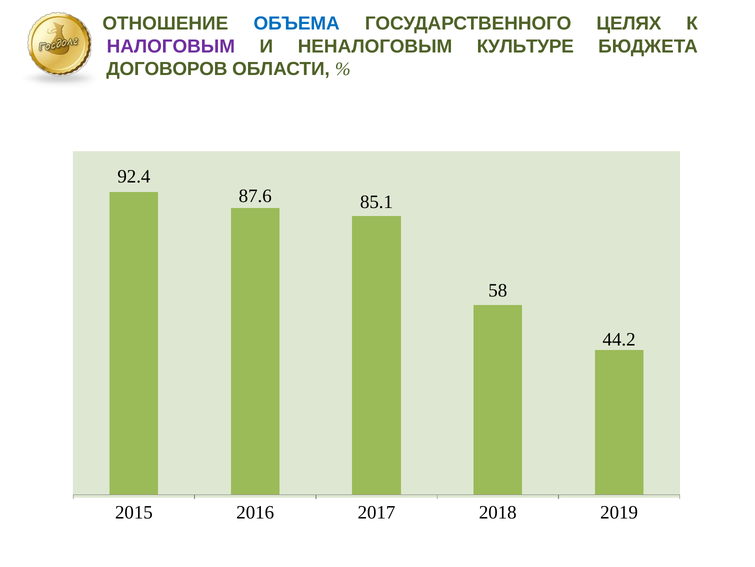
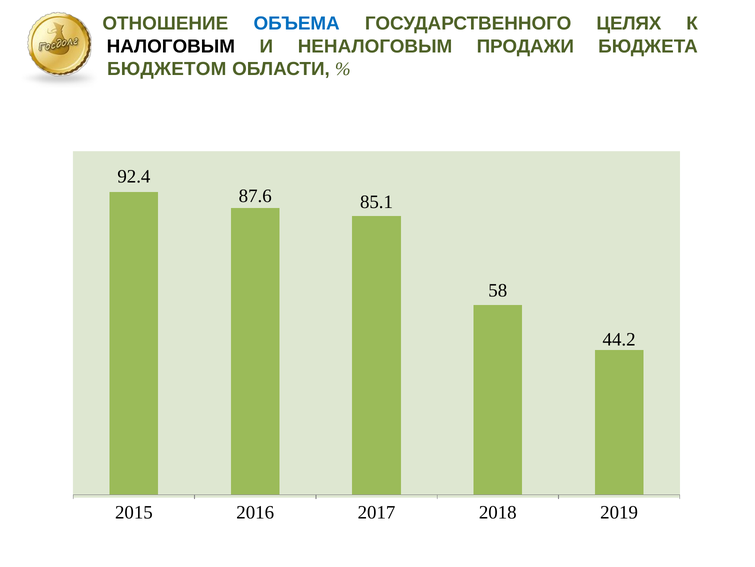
НАЛОГОВЫМ colour: purple -> black
КУЛЬТУРЕ: КУЛЬТУРЕ -> ПРОДАЖИ
ДОГОВОРОВ: ДОГОВОРОВ -> БЮДЖЕТОМ
